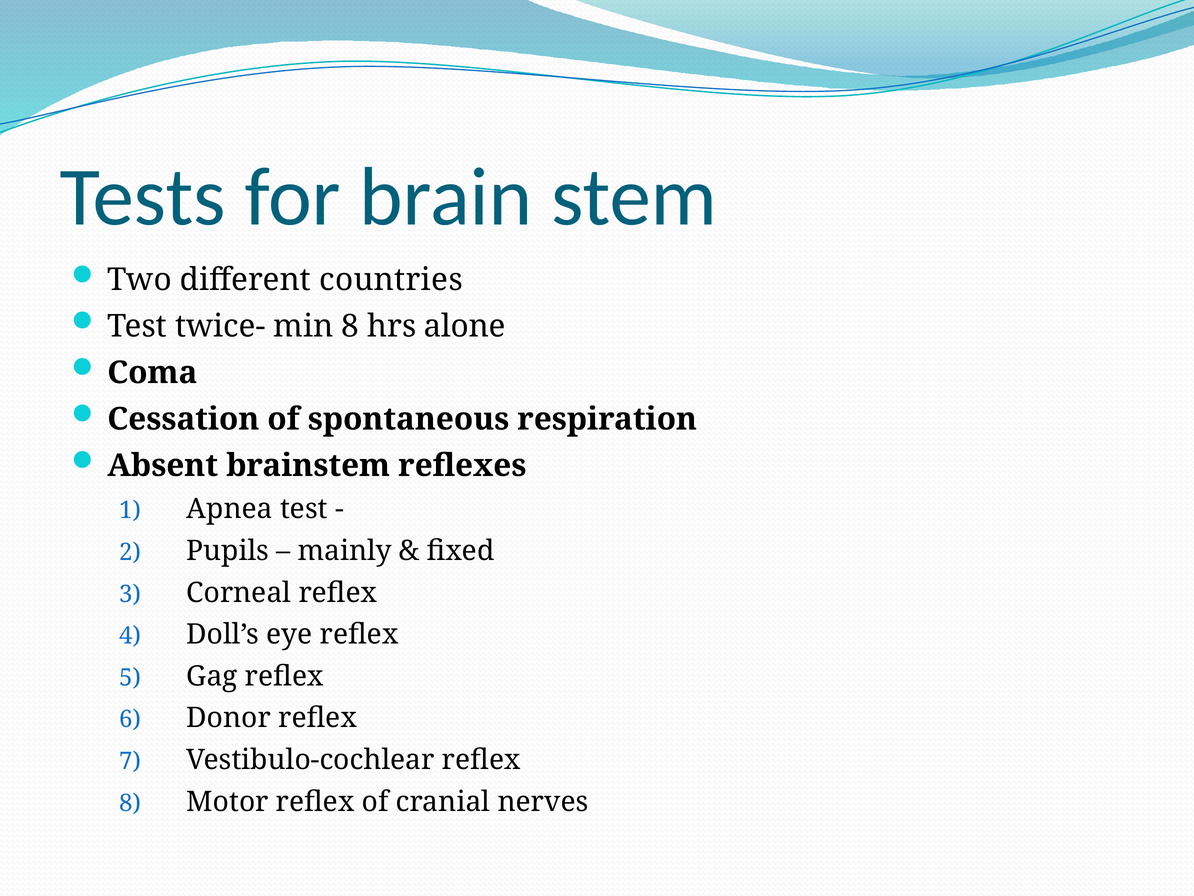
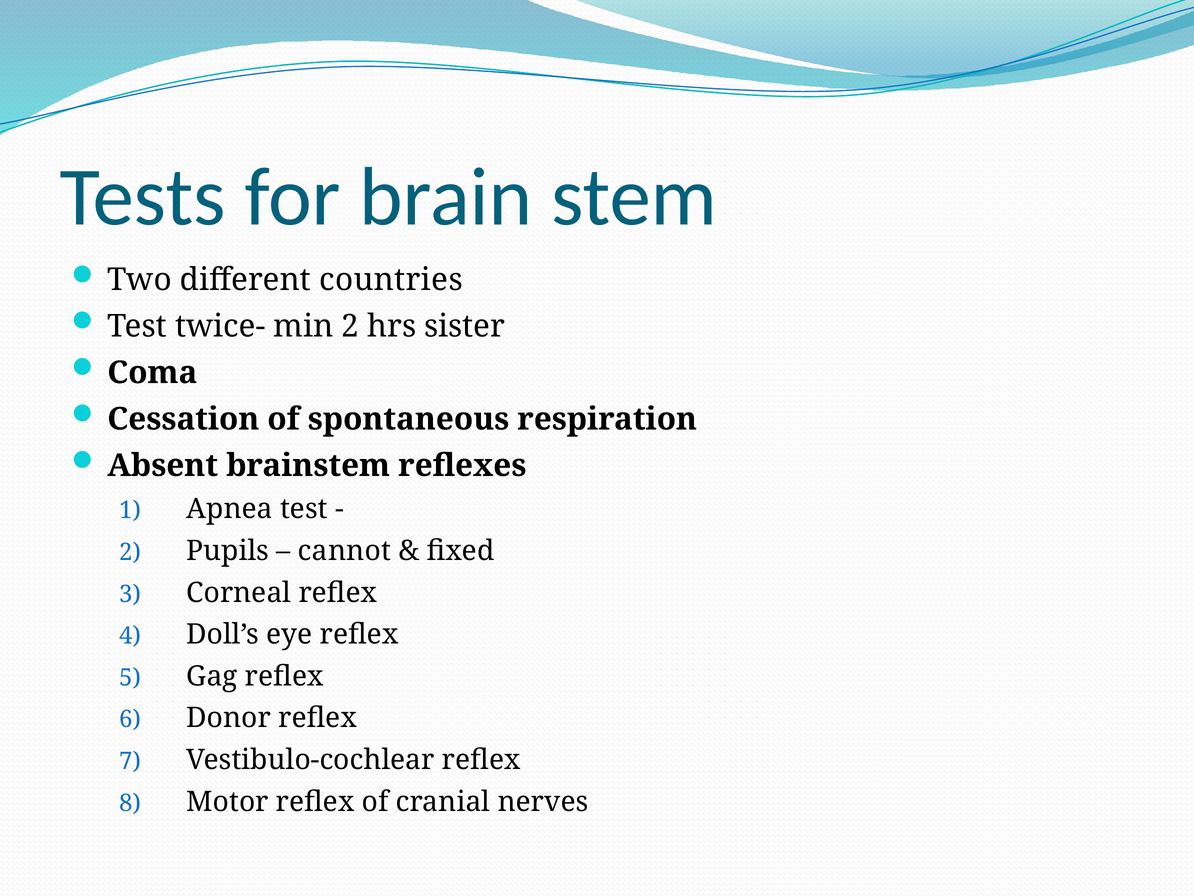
min 8: 8 -> 2
alone: alone -> sister
mainly: mainly -> cannot
